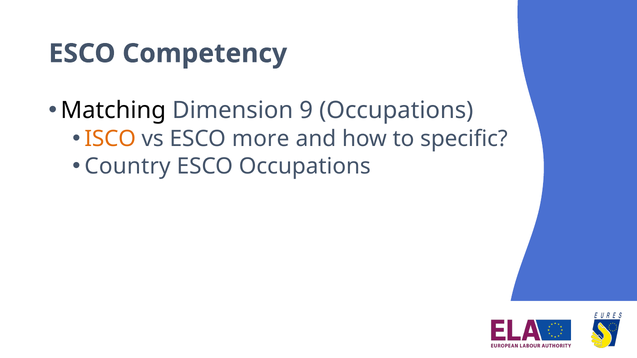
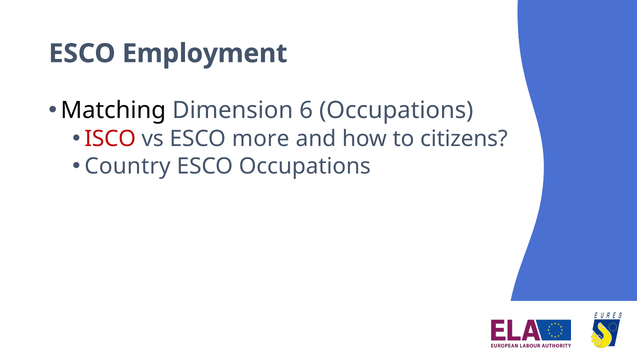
Competency: Competency -> Employment
9: 9 -> 6
ISCO colour: orange -> red
specific: specific -> citizens
